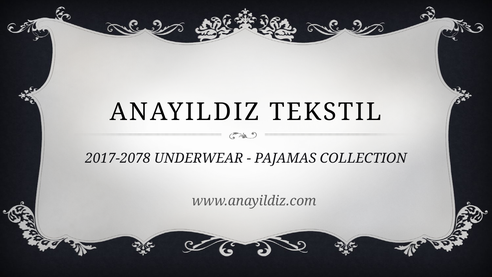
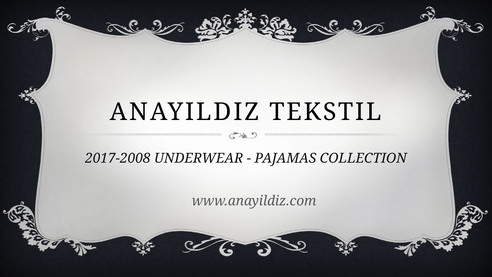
2017-2078: 2017-2078 -> 2017-2008
